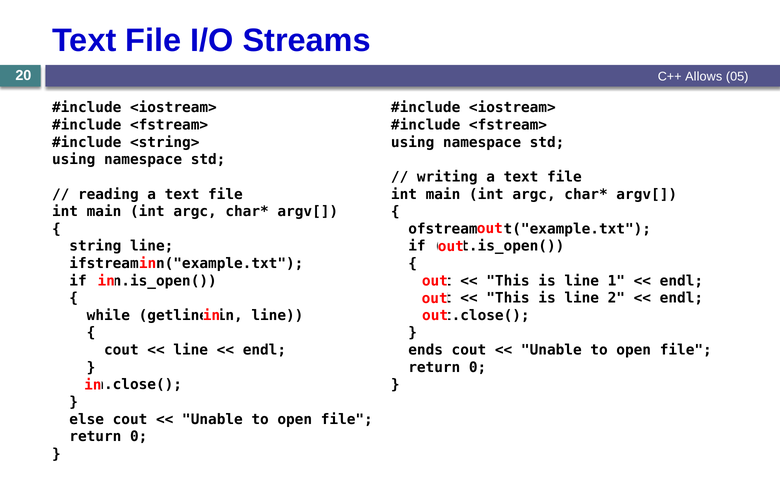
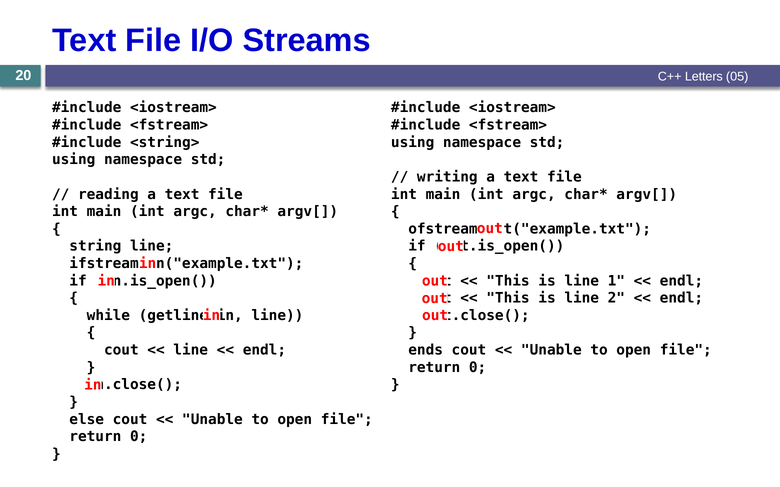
Allows: Allows -> Letters
